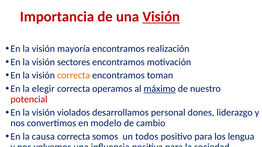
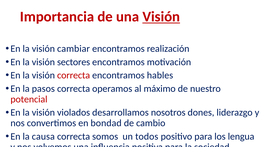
mayoría: mayoría -> cambiar
correcta at (74, 76) colour: orange -> red
toman: toman -> hables
elegir: elegir -> pasos
máximo underline: present -> none
personal: personal -> nosotros
modelo: modelo -> bondad
